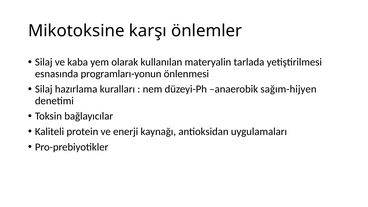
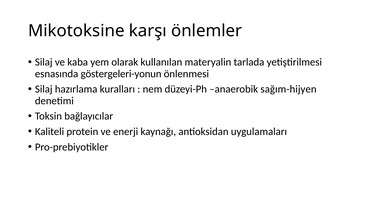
programları-yonun: programları-yonun -> göstergeleri-yonun
